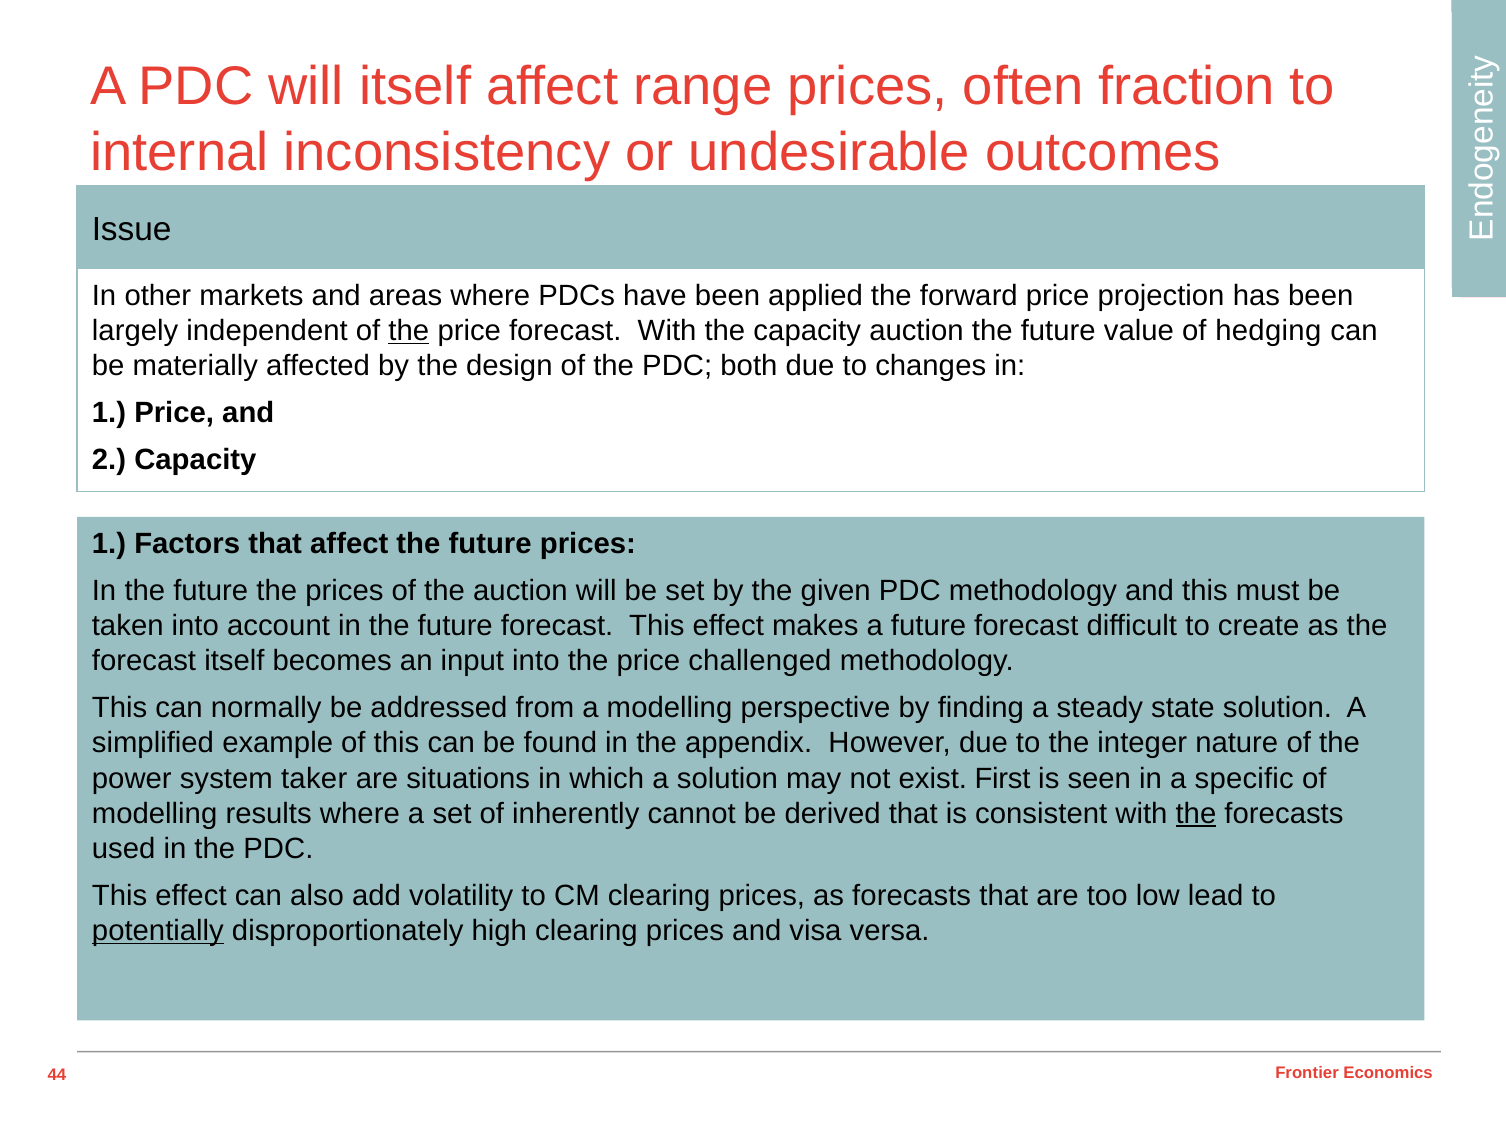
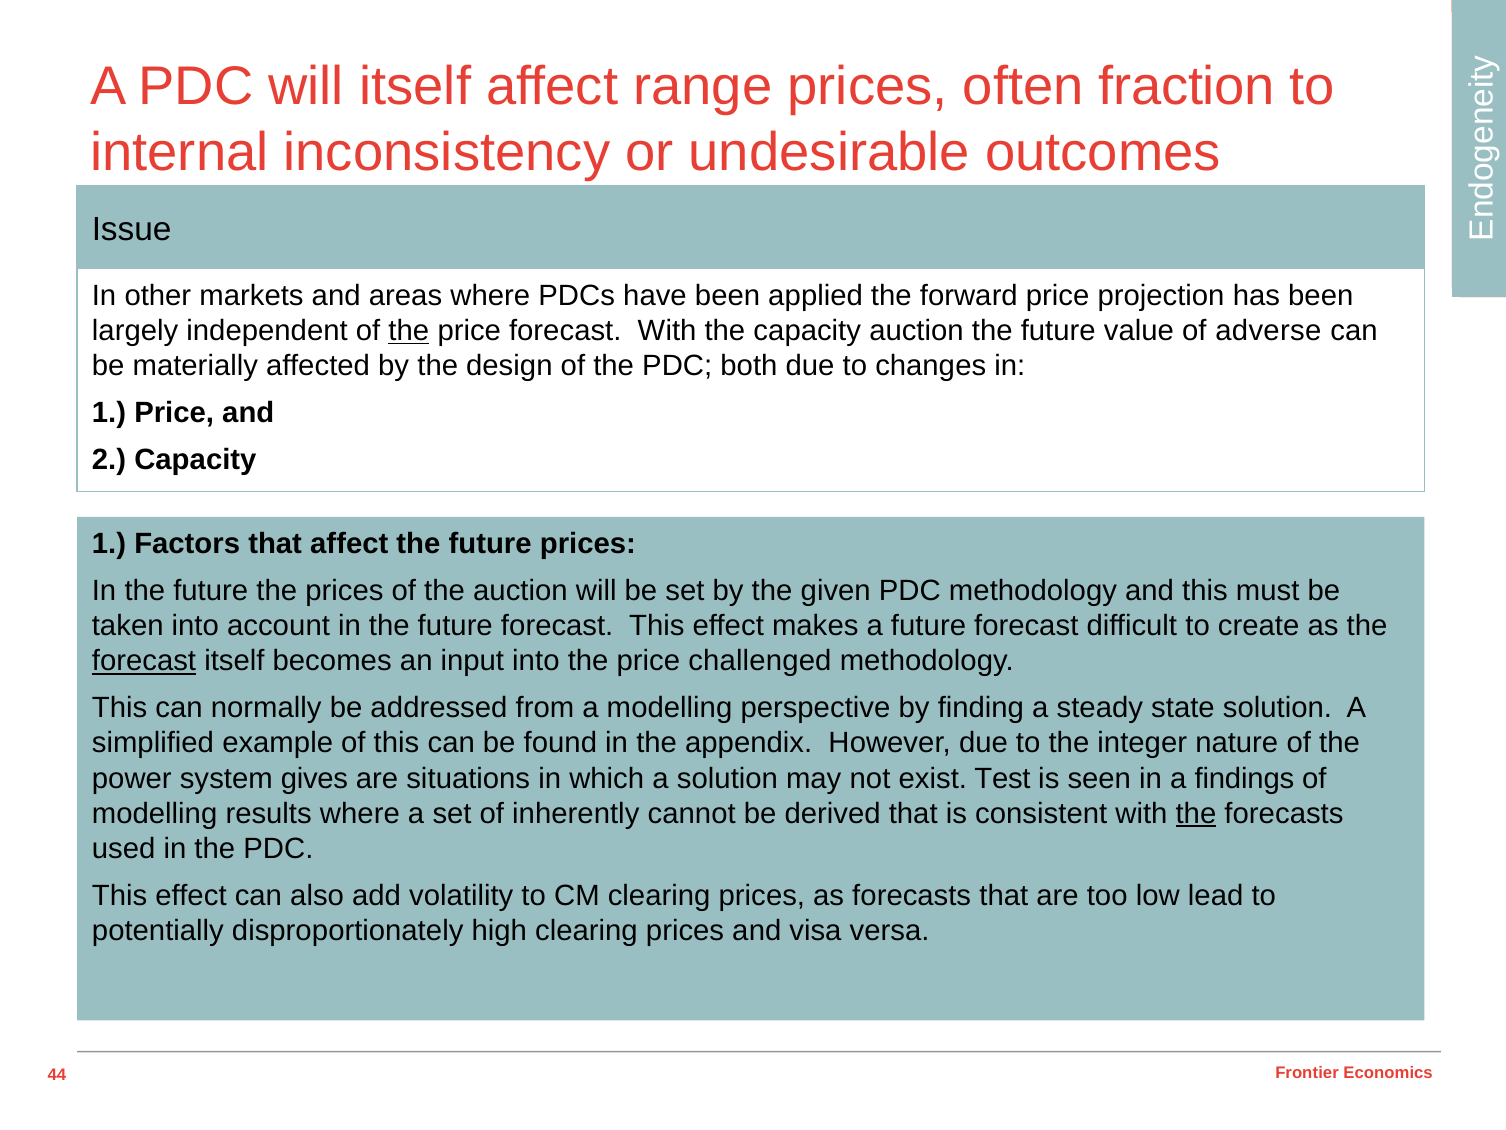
hedging: hedging -> adverse
forecast at (144, 661) underline: none -> present
taker: taker -> gives
First: First -> Test
specific: specific -> findings
potentially underline: present -> none
